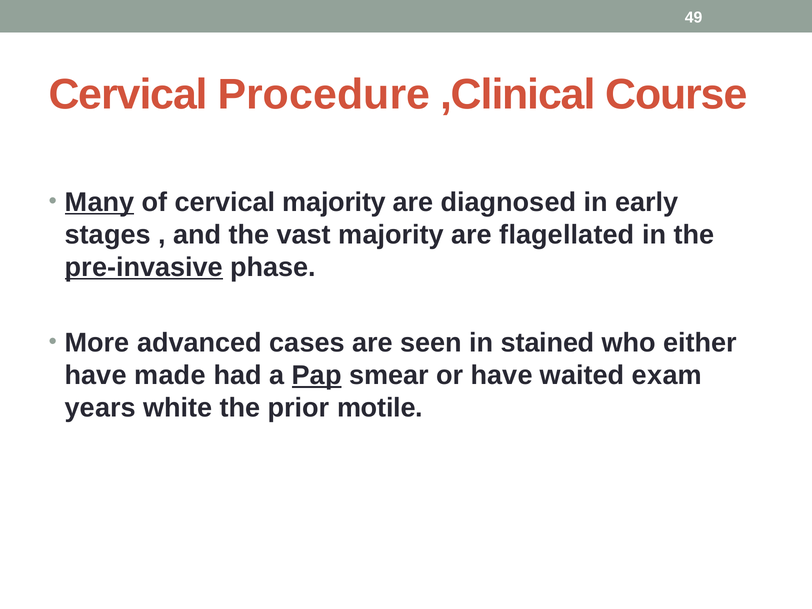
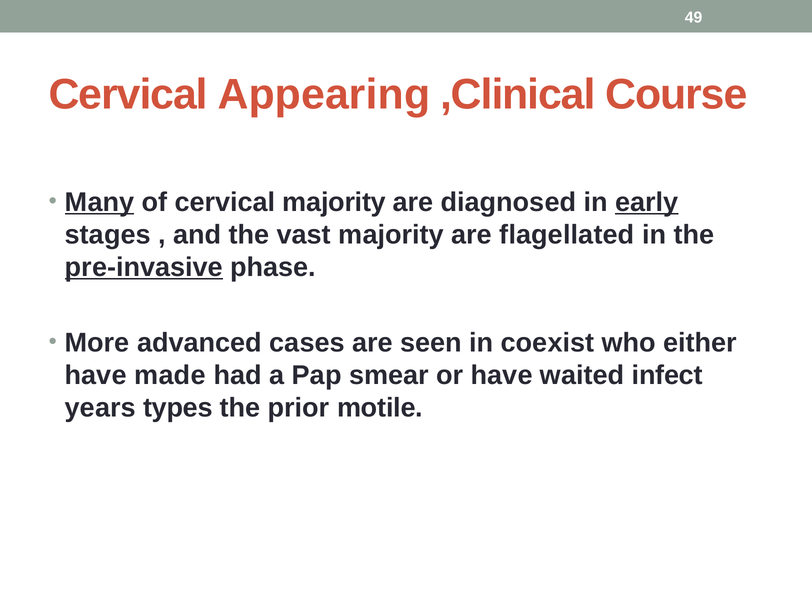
Procedure: Procedure -> Appearing
early underline: none -> present
stained: stained -> coexist
Pap underline: present -> none
exam: exam -> infect
white: white -> types
